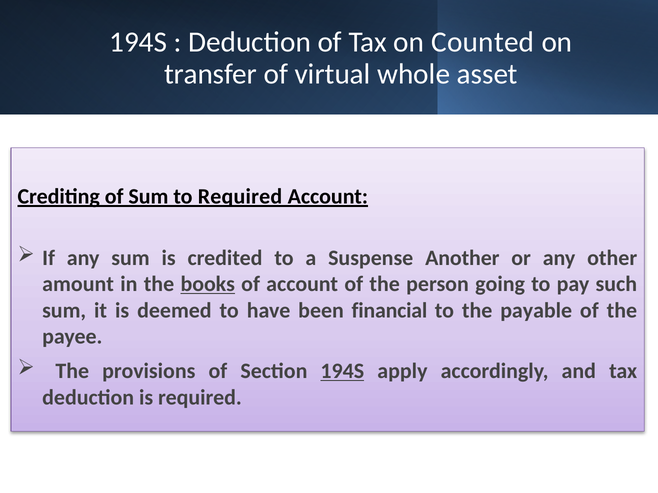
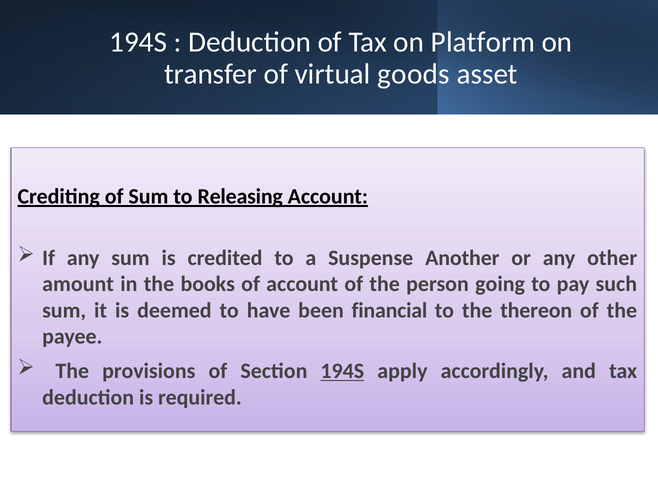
Counted: Counted -> Platform
whole: whole -> goods
to Required: Required -> Releasing
books underline: present -> none
payable: payable -> thereon
